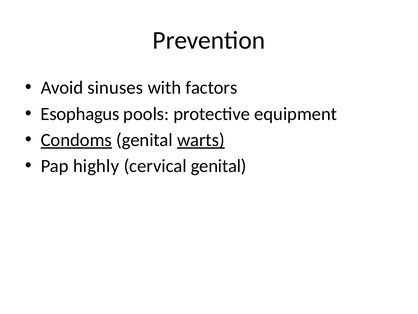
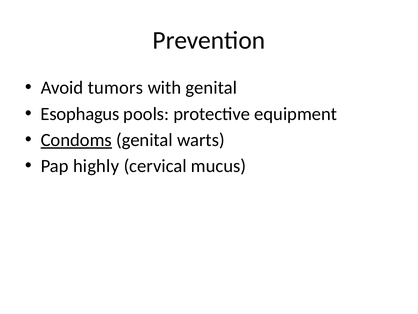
sinuses: sinuses -> tumors
with factors: factors -> genital
warts underline: present -> none
cervical genital: genital -> mucus
